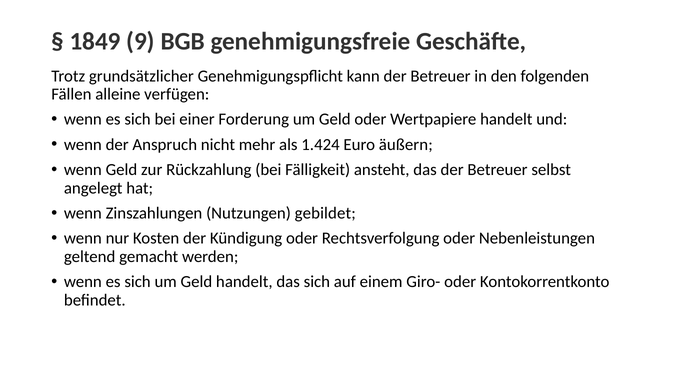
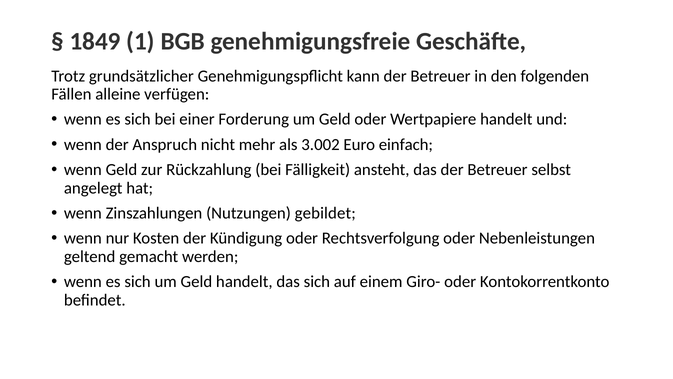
9: 9 -> 1
1.424: 1.424 -> 3.002
äußern: äußern -> einfach
